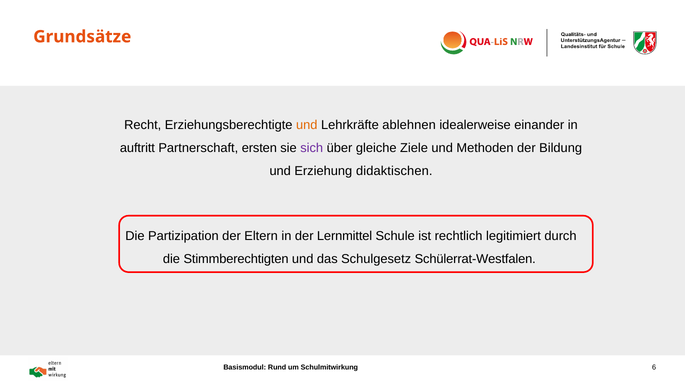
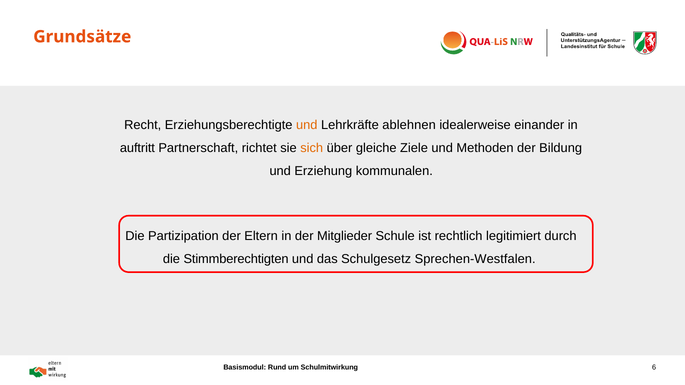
ersten: ersten -> richtet
sich colour: purple -> orange
didaktischen: didaktischen -> kommunalen
Lernmittel: Lernmittel -> Mitglieder
Schülerrat-Westfalen: Schülerrat-Westfalen -> Sprechen-Westfalen
